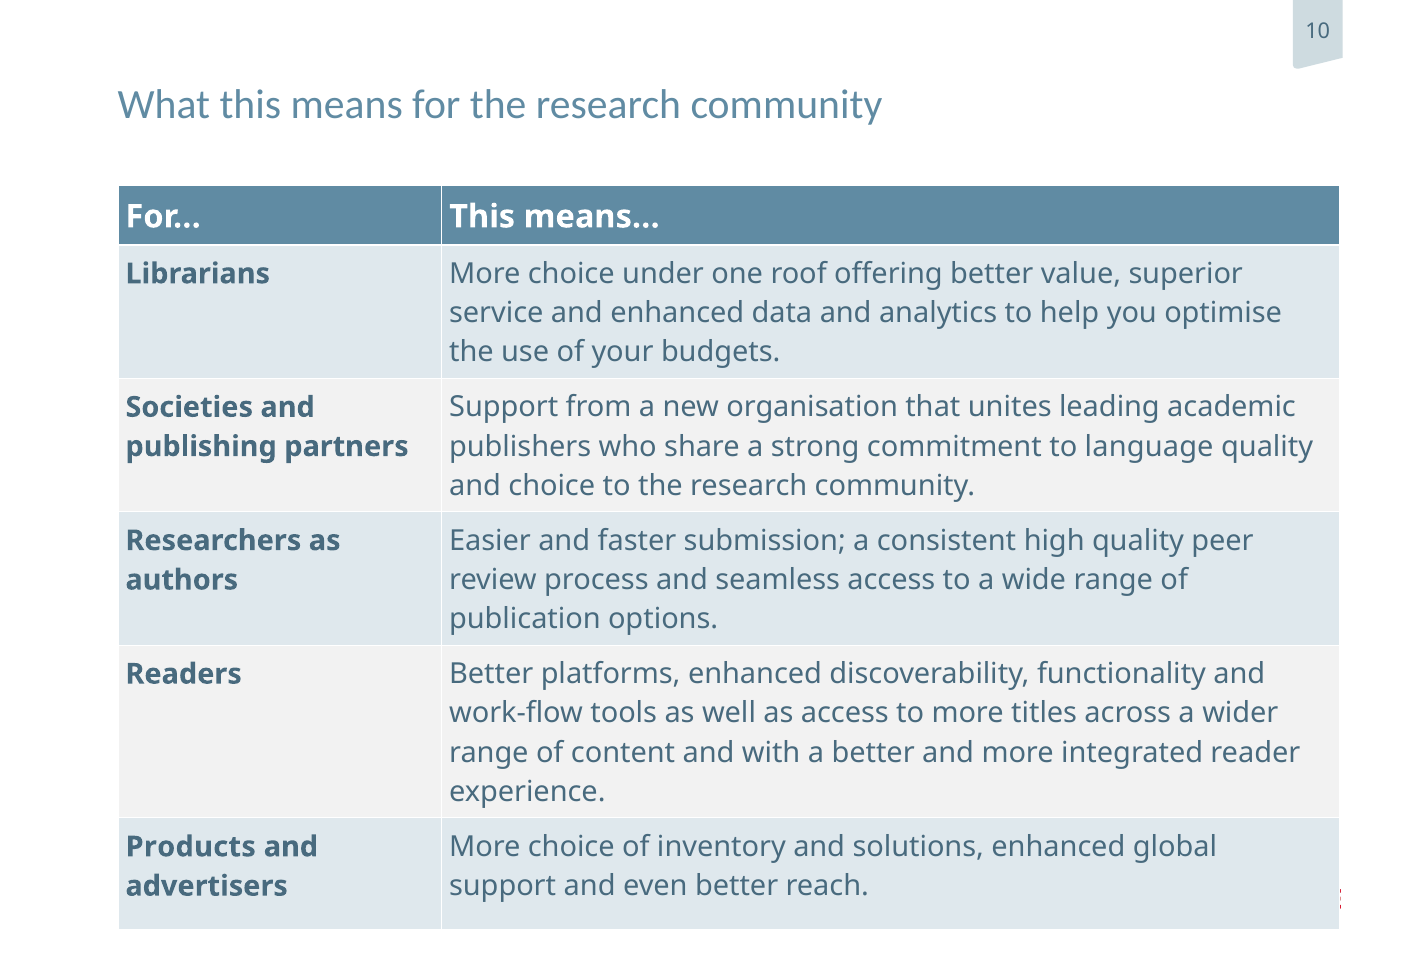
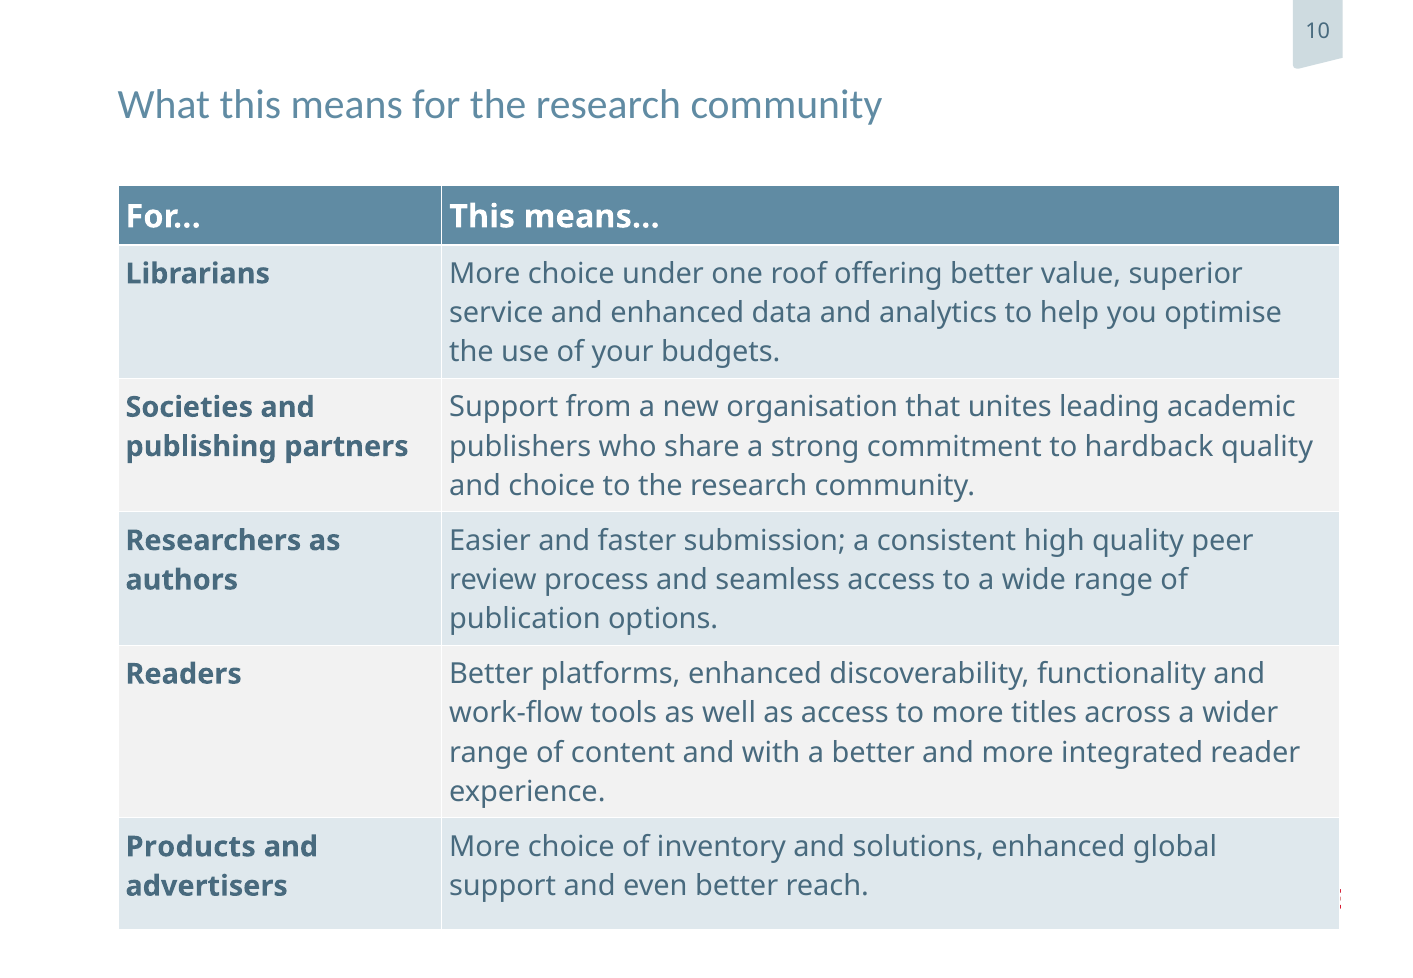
language: language -> hardback
